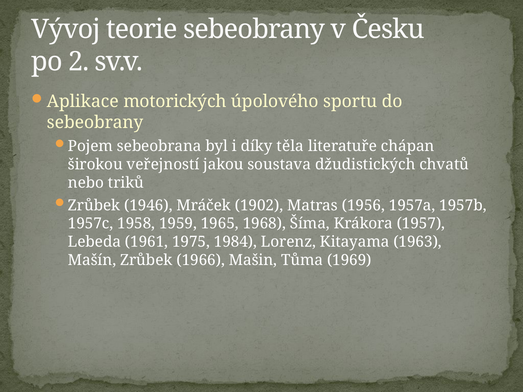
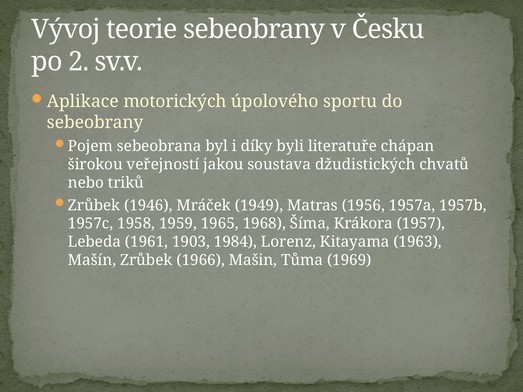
těla: těla -> byli
1902: 1902 -> 1949
1975: 1975 -> 1903
